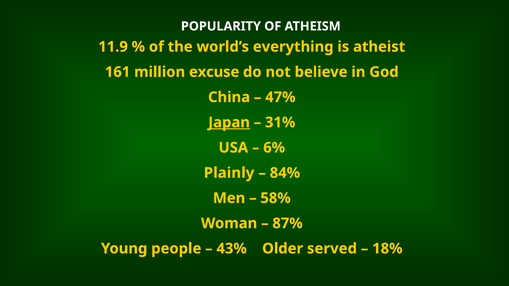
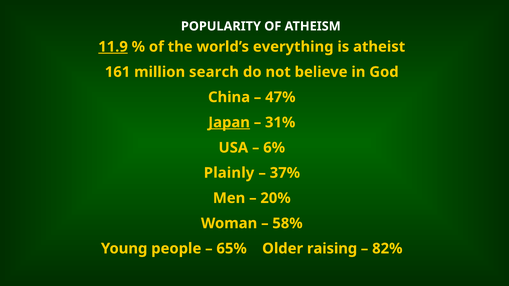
11.9 underline: none -> present
excuse: excuse -> search
84%: 84% -> 37%
58%: 58% -> 20%
87%: 87% -> 58%
43%: 43% -> 65%
served: served -> raising
18%: 18% -> 82%
